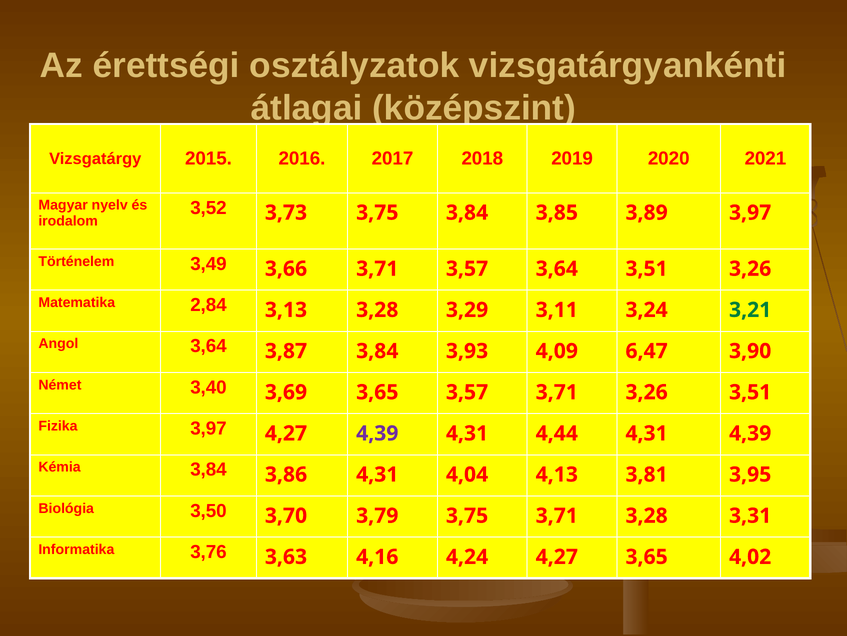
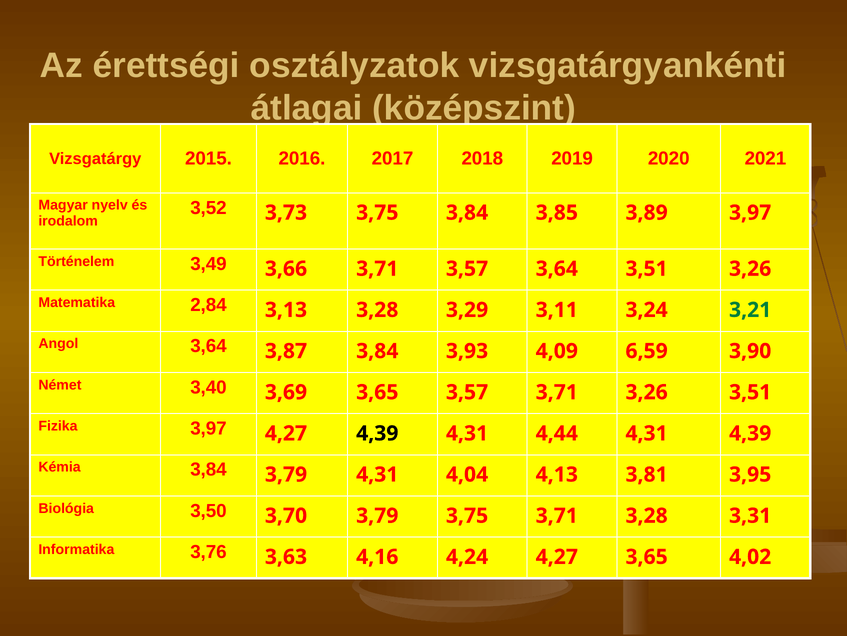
6,47: 6,47 -> 6,59
4,39 at (377, 433) colour: purple -> black
3,86 at (286, 474): 3,86 -> 3,79
